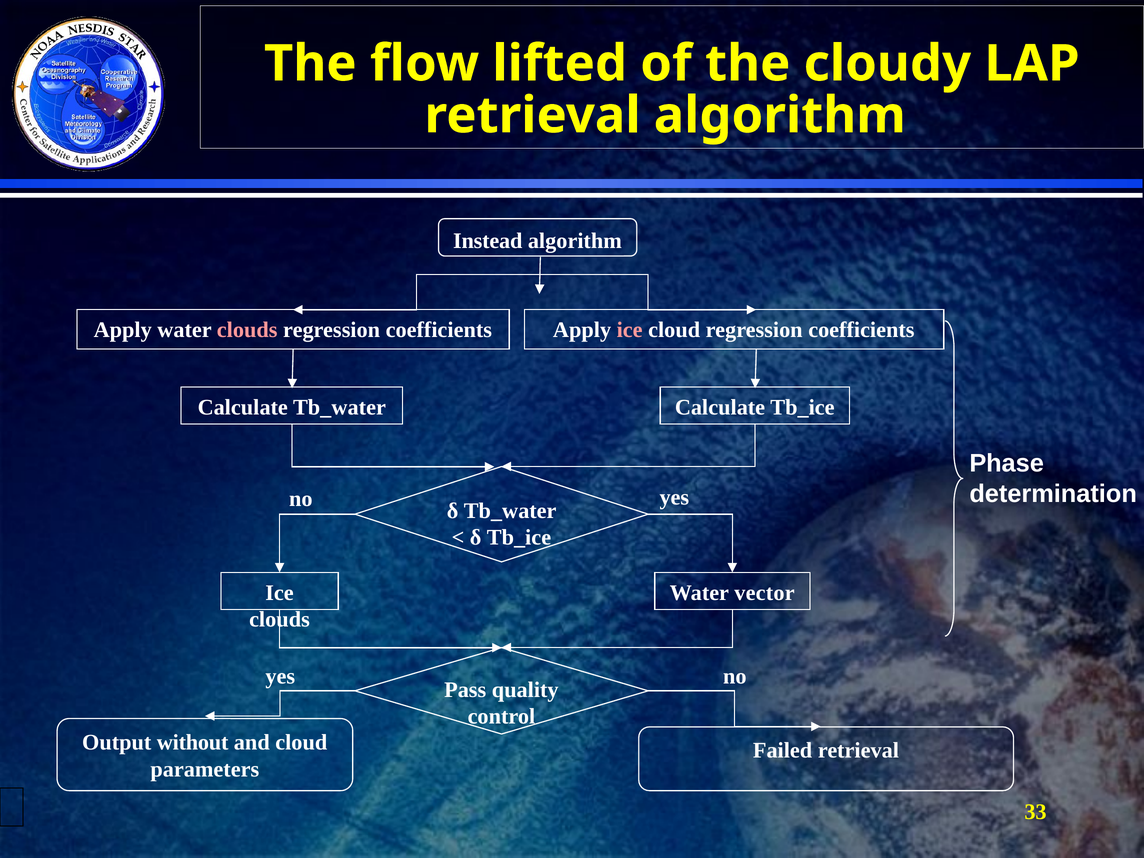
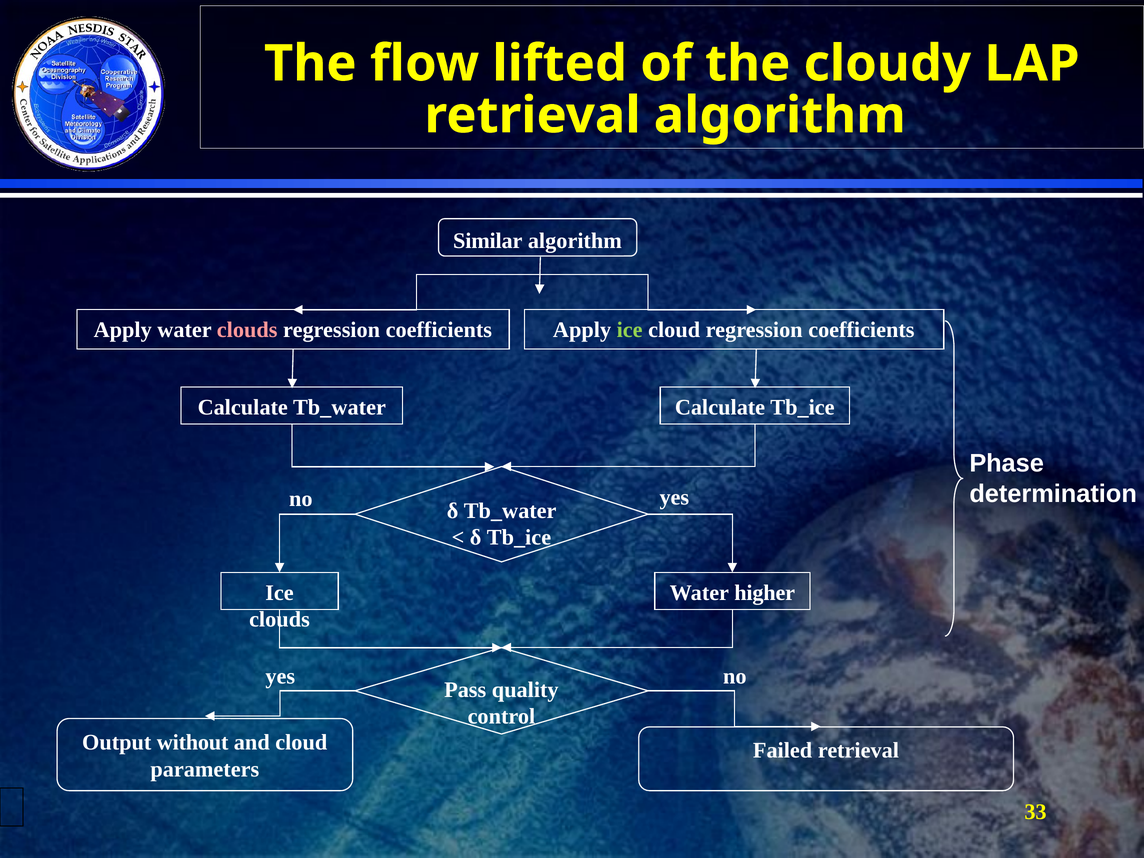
Instead: Instead -> Similar
ice at (630, 330) colour: pink -> light green
vector: vector -> higher
